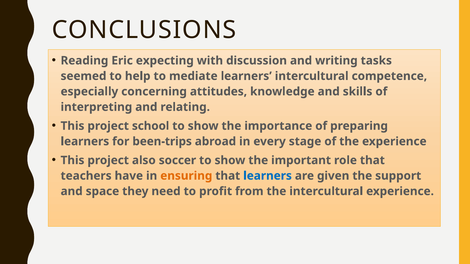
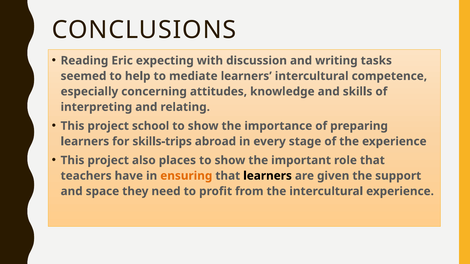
been-trips: been-trips -> skills-trips
soccer: soccer -> places
learners at (268, 176) colour: blue -> black
